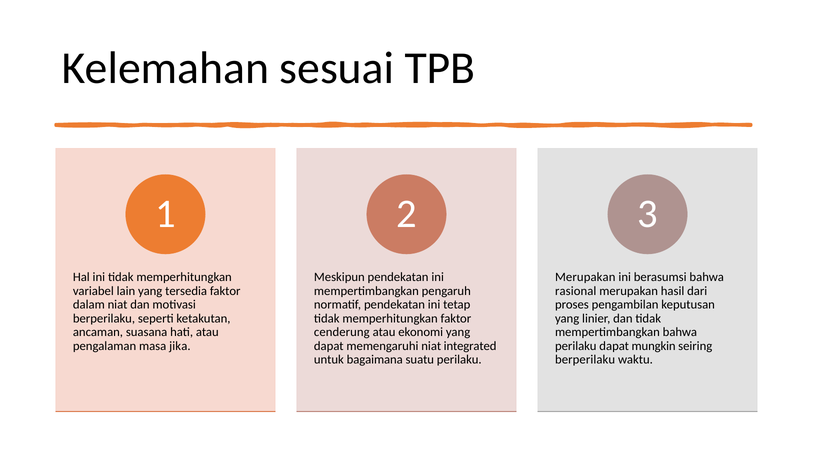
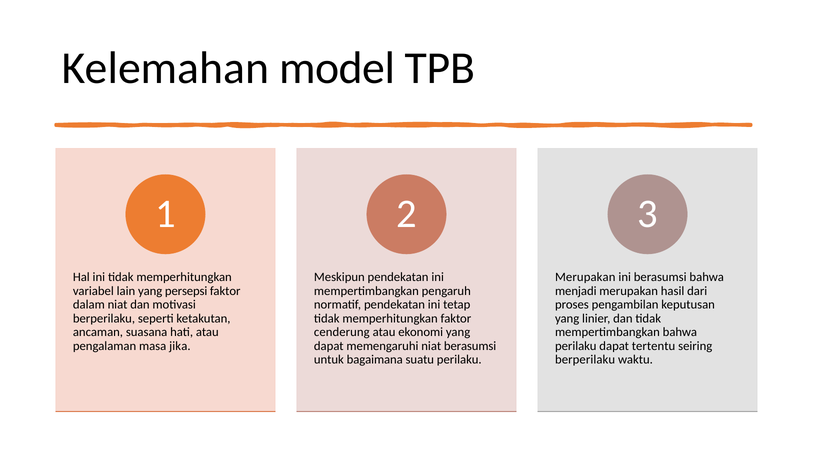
sesuai: sesuai -> model
tersedia: tersedia -> persepsi
rasional: rasional -> menjadi
niat integrated: integrated -> berasumsi
mungkin: mungkin -> tertentu
